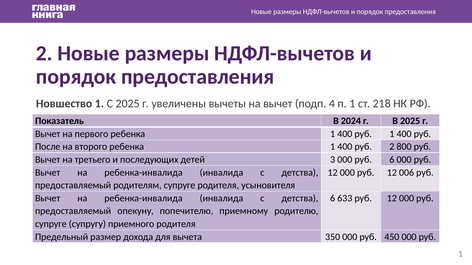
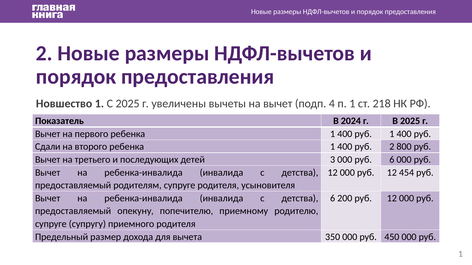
После: После -> Сдали
006: 006 -> 454
633: 633 -> 200
